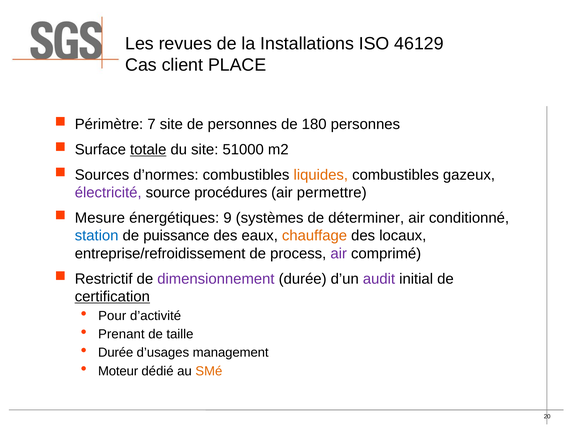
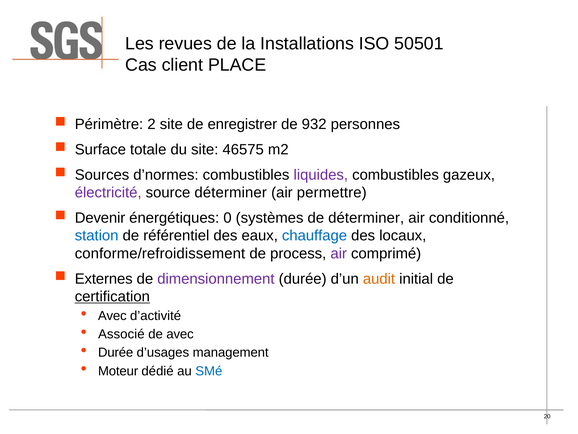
46129: 46129 -> 50501
7: 7 -> 2
de personnes: personnes -> enregistrer
180: 180 -> 932
totale underline: present -> none
51000: 51000 -> 46575
liquides colour: orange -> purple
source procédures: procédures -> déterminer
Mesure: Mesure -> Devenir
9: 9 -> 0
puissance: puissance -> référentiel
chauffage colour: orange -> blue
entreprise/refroidissement: entreprise/refroidissement -> conforme/refroidissement
Restrictif: Restrictif -> Externes
audit colour: purple -> orange
Pour at (112, 316): Pour -> Avec
Prenant: Prenant -> Associé
de taille: taille -> avec
SMé colour: orange -> blue
